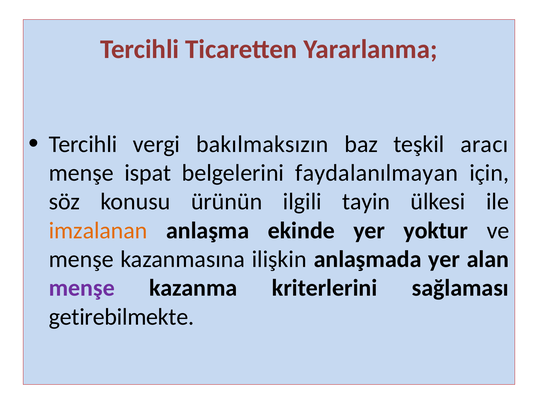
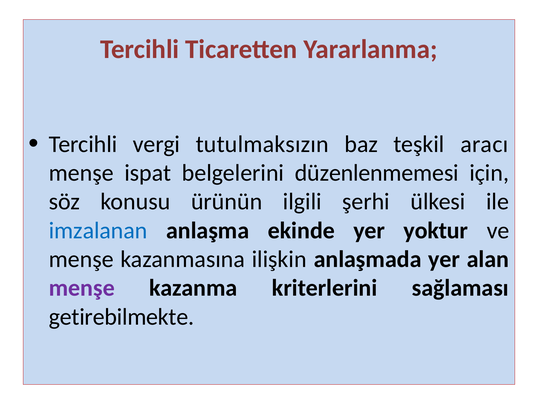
bakılmaksızın: bakılmaksızın -> tutulmaksızın
faydalanılmayan: faydalanılmayan -> düzenlenmemesi
tayin: tayin -> şerhi
imzalanan colour: orange -> blue
